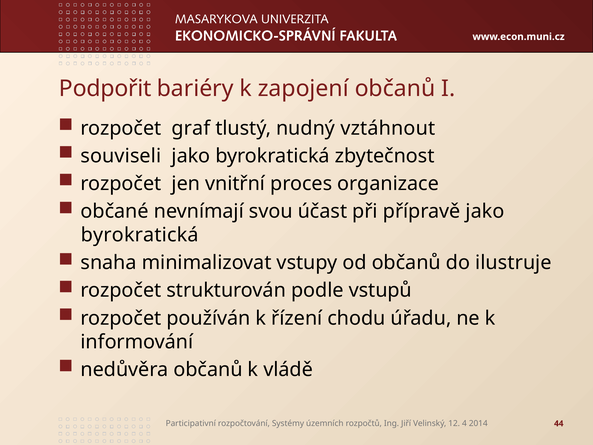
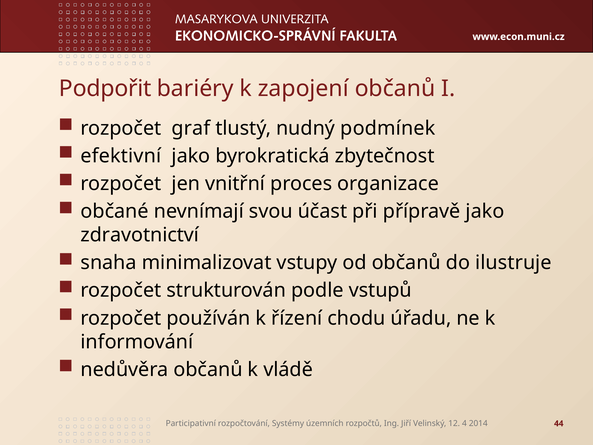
vztáhnout: vztáhnout -> podmínek
souviseli: souviseli -> efektivní
byrokratická at (140, 235): byrokratická -> zdravotnictví
